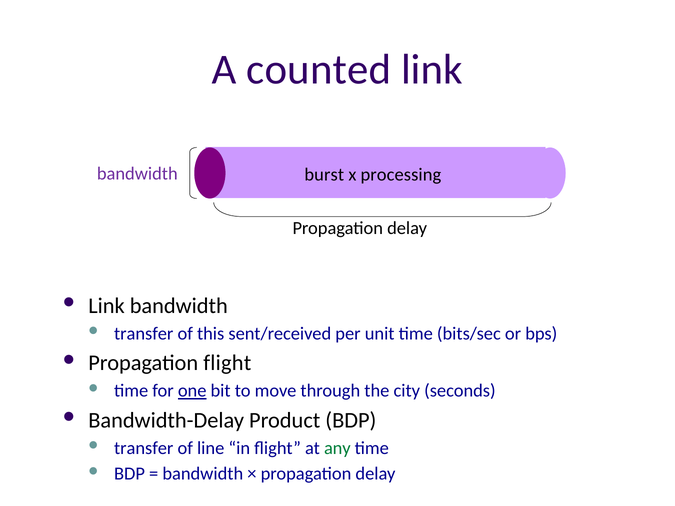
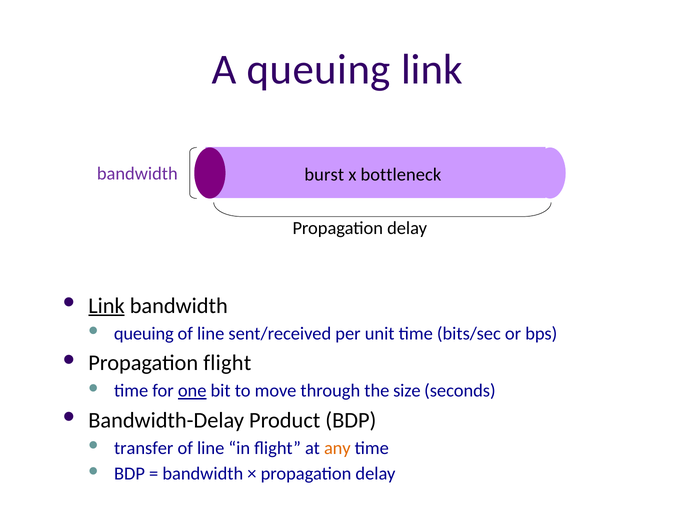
A counted: counted -> queuing
processing: processing -> bottleneck
Link at (107, 306) underline: none -> present
transfer at (144, 334): transfer -> queuing
this at (211, 334): this -> line
city: city -> size
any colour: green -> orange
